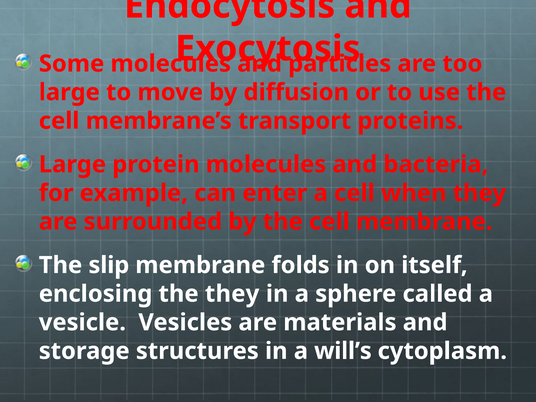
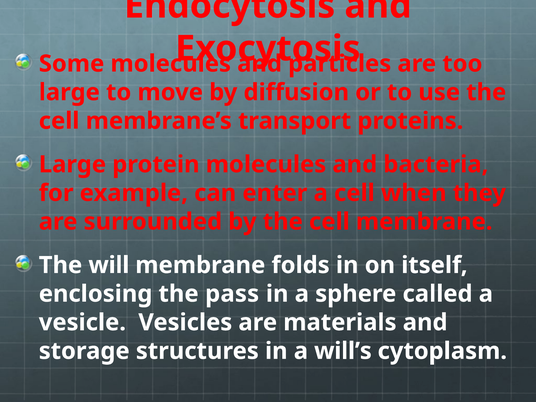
slip: slip -> will
the they: they -> pass
